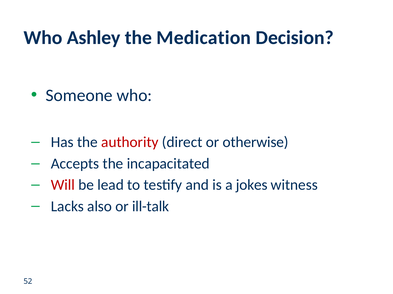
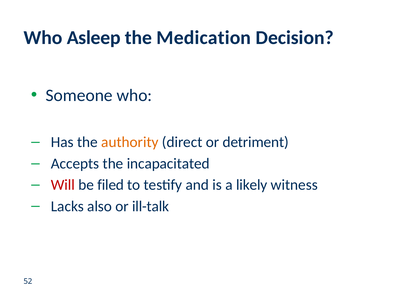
Ashley: Ashley -> Asleep
authority colour: red -> orange
otherwise: otherwise -> detriment
lead: lead -> filed
jokes: jokes -> likely
